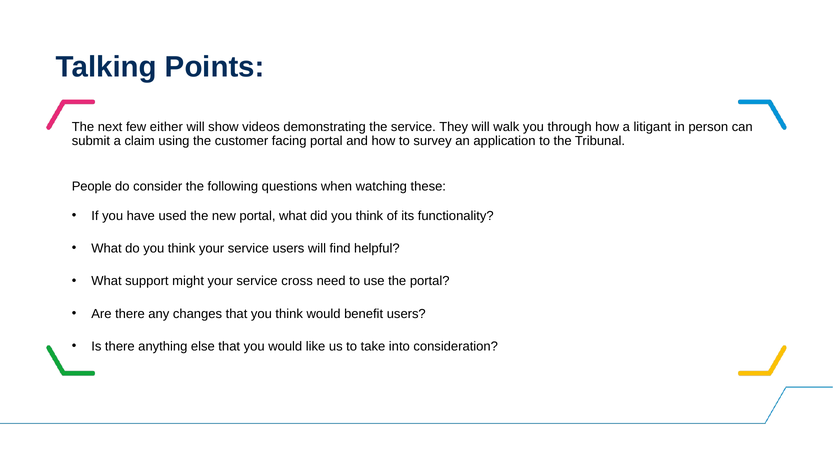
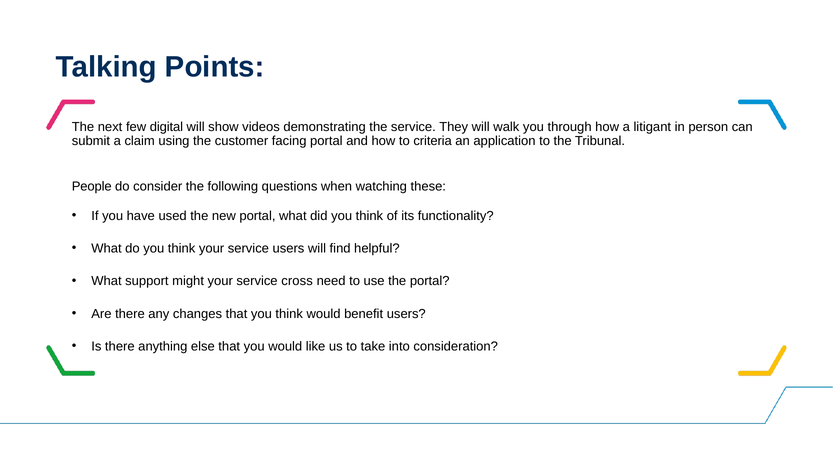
either: either -> digital
survey: survey -> criteria
